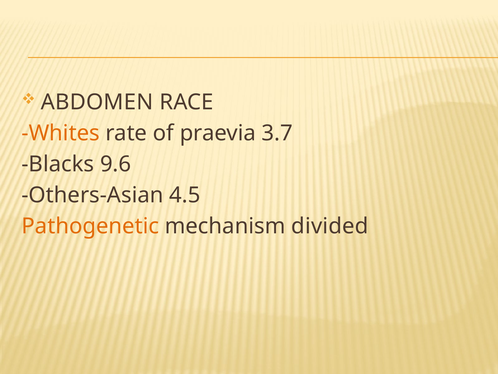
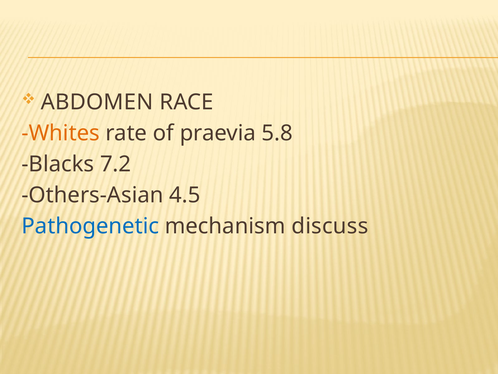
3.7: 3.7 -> 5.8
9.6: 9.6 -> 7.2
Pathogenetic colour: orange -> blue
divided: divided -> discuss
